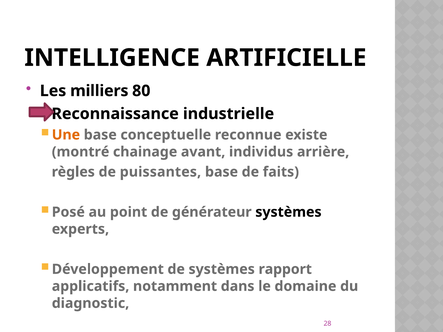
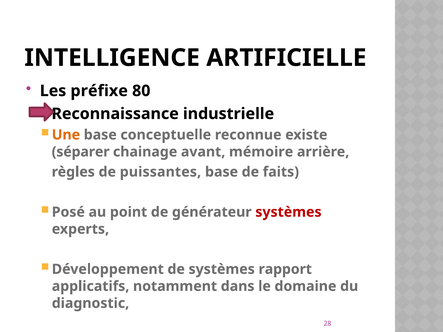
milliers: milliers -> préfixe
montré: montré -> séparer
individus: individus -> mémoire
systèmes at (288, 212) colour: black -> red
